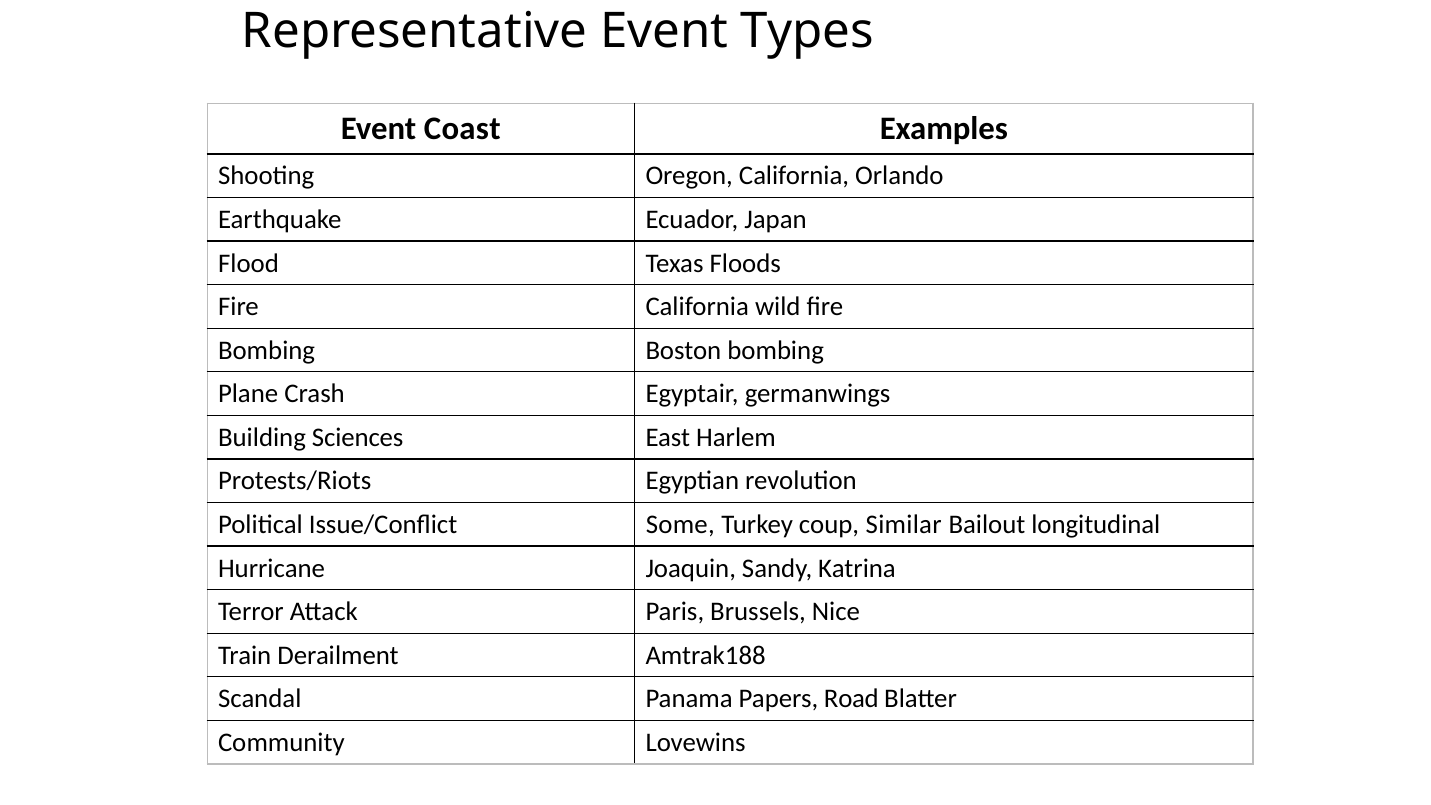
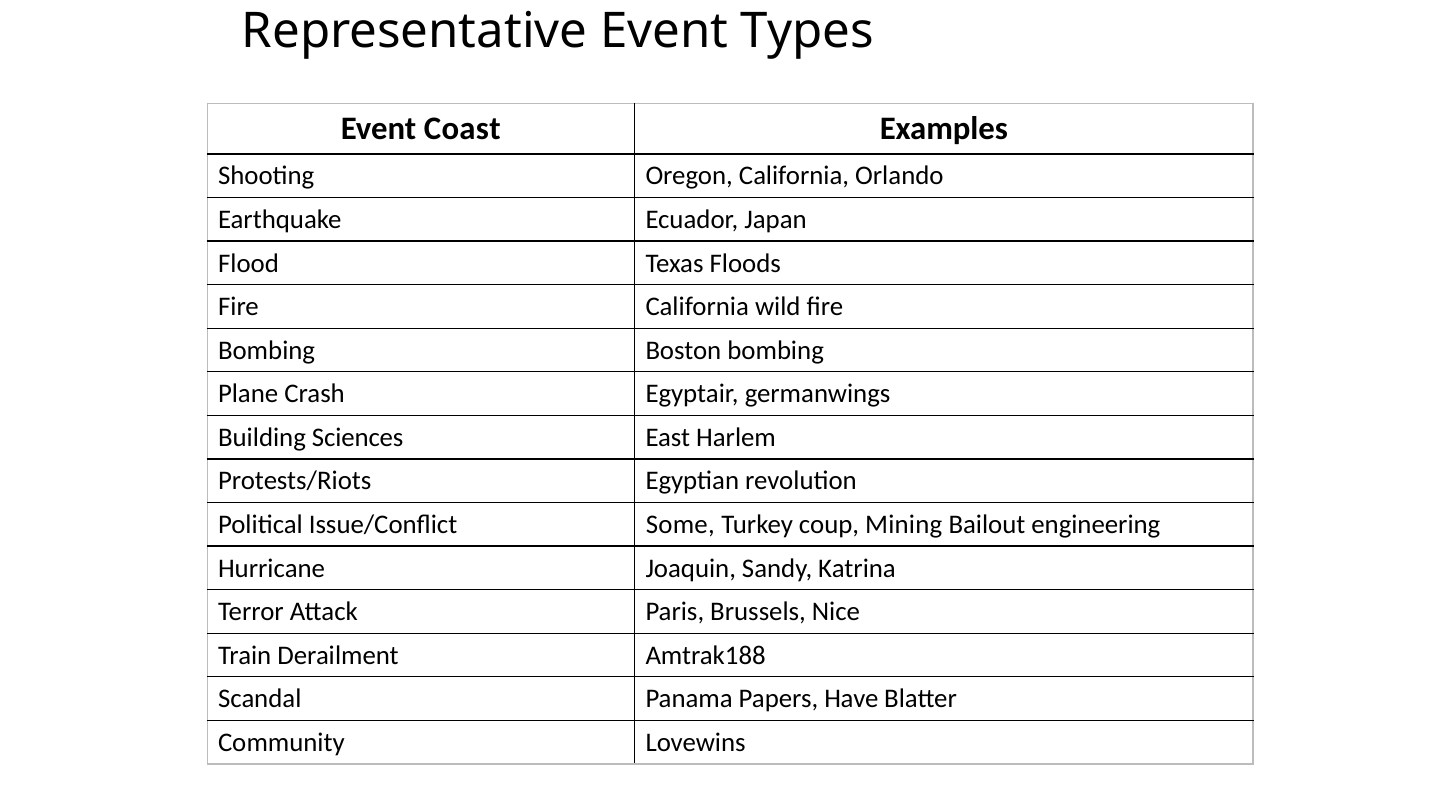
Similar: Similar -> Mining
longitudinal: longitudinal -> engineering
Road: Road -> Have
